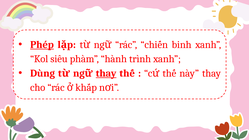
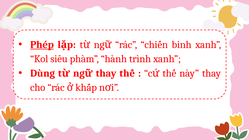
thay at (106, 73) underline: present -> none
